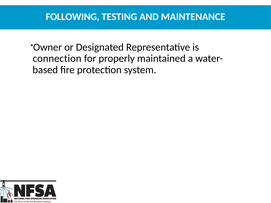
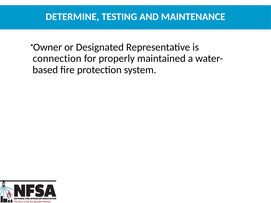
FOLLOWING: FOLLOWING -> DETERMINE
